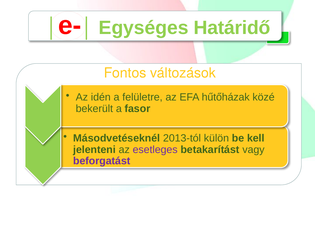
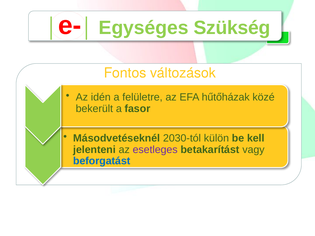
Határidő: Határidő -> Szükség
2013-tól: 2013-tól -> 2030-tól
beforgatást colour: purple -> blue
